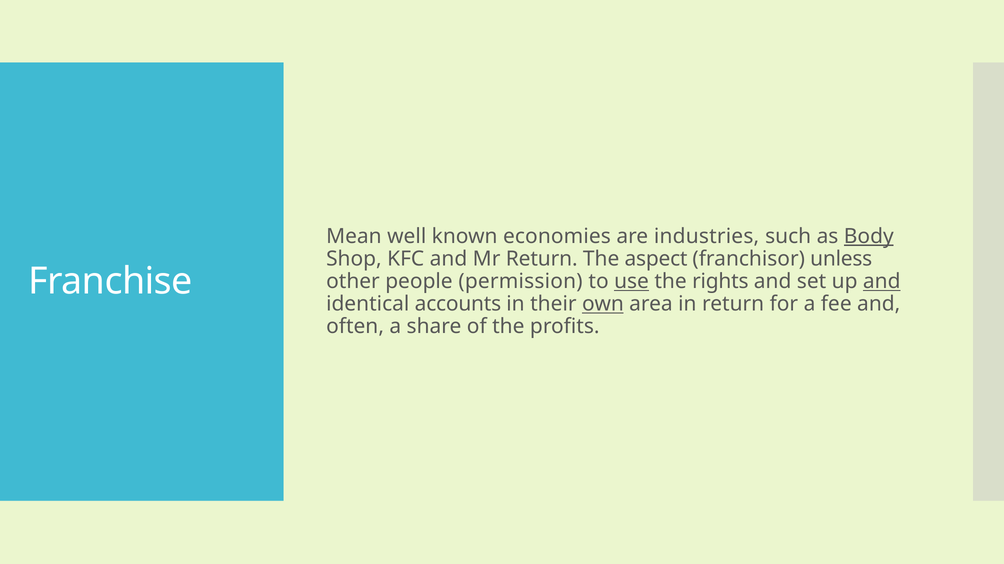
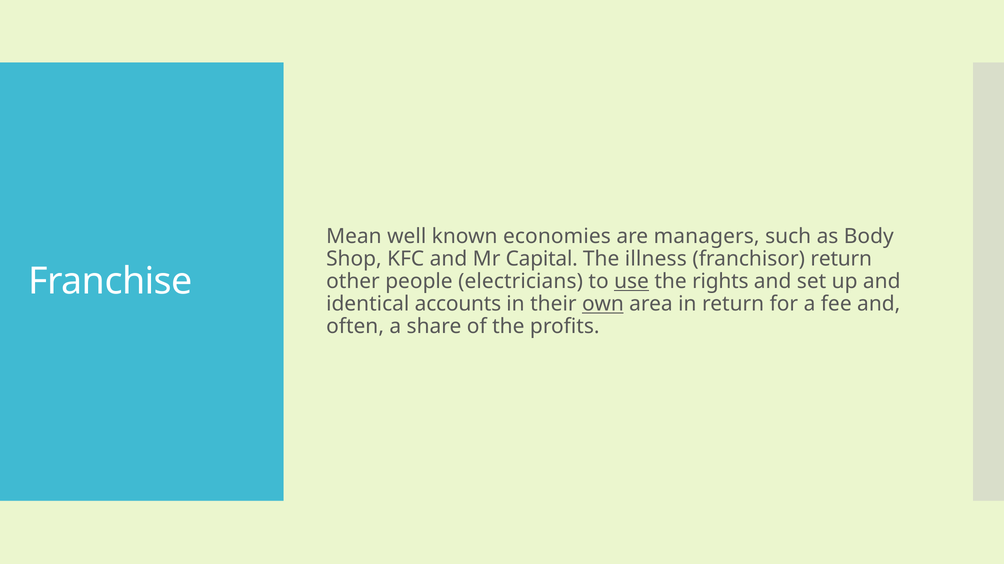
industries: industries -> managers
Body underline: present -> none
Mr Return: Return -> Capital
aspect: aspect -> illness
franchisor unless: unless -> return
permission: permission -> electricians
and at (882, 282) underline: present -> none
